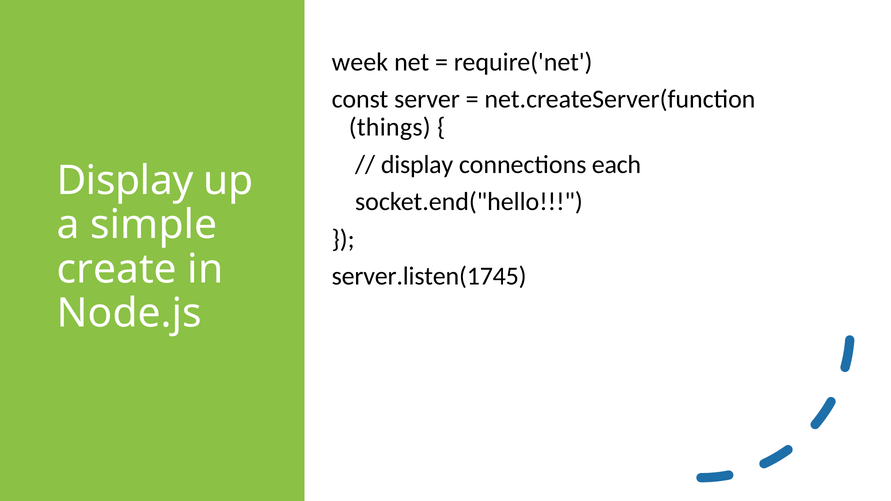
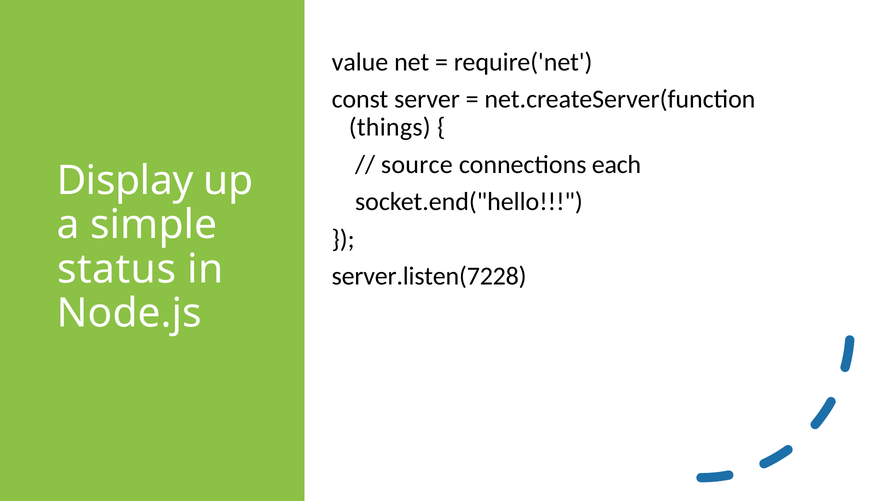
week: week -> value
display at (417, 165): display -> source
create: create -> status
server.listen(1745: server.listen(1745 -> server.listen(7228
